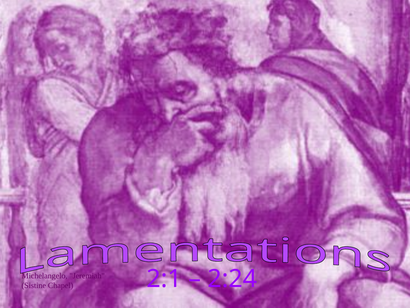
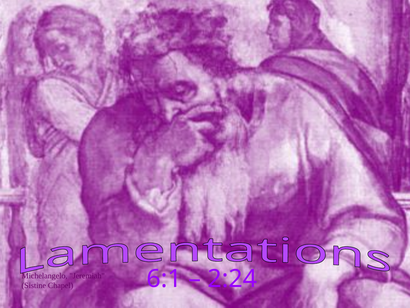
2:1: 2:1 -> 6:1
